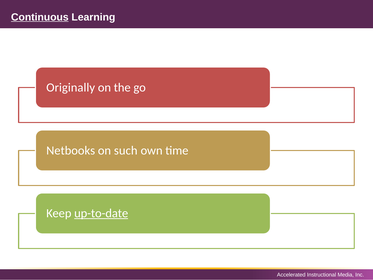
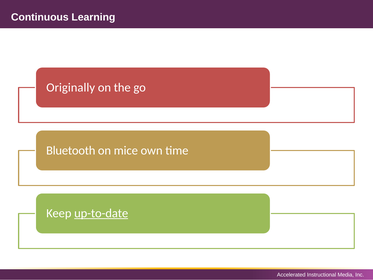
Continuous underline: present -> none
Netbooks: Netbooks -> Bluetooth
such: such -> mice
